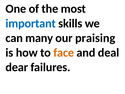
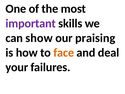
important colour: blue -> purple
many: many -> show
dear: dear -> your
